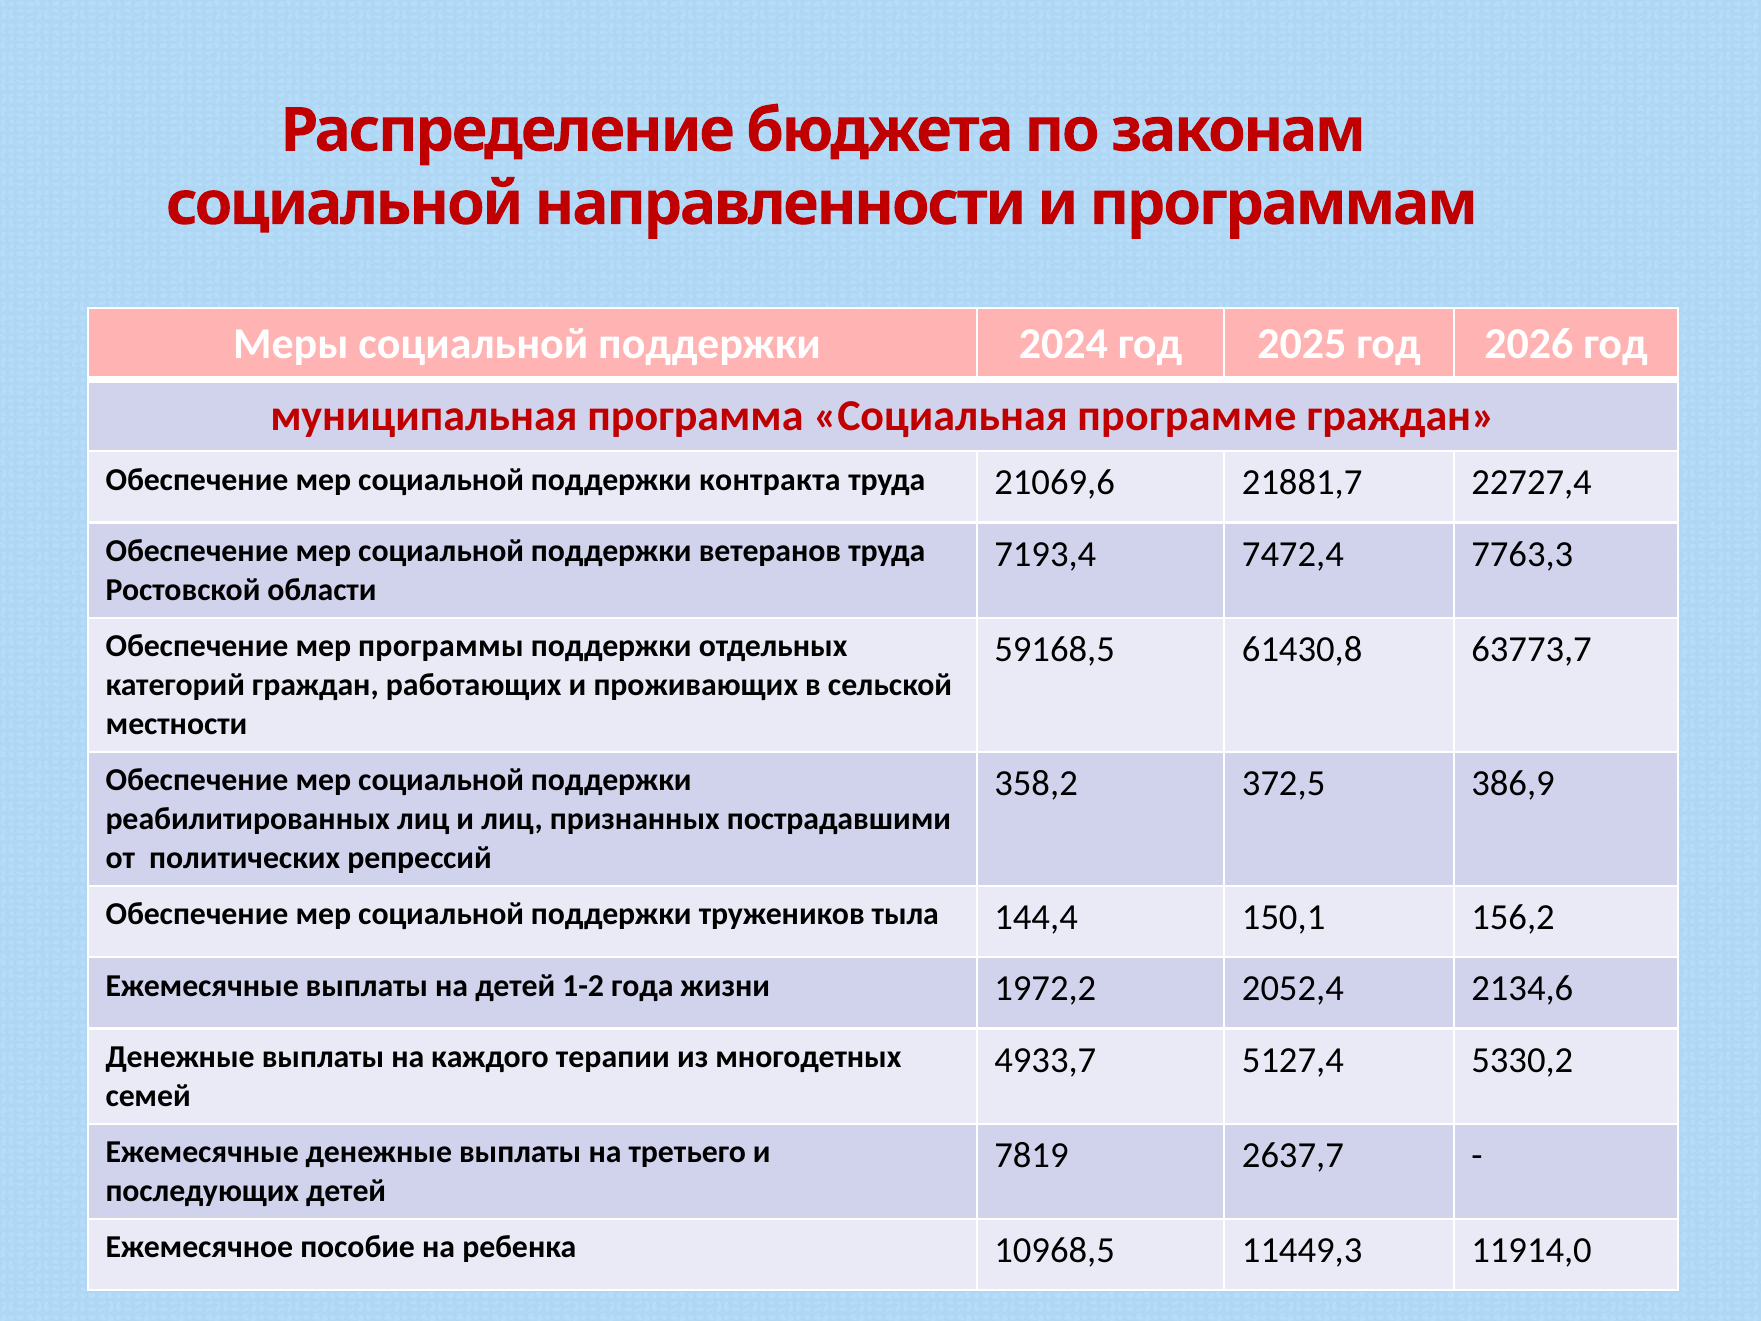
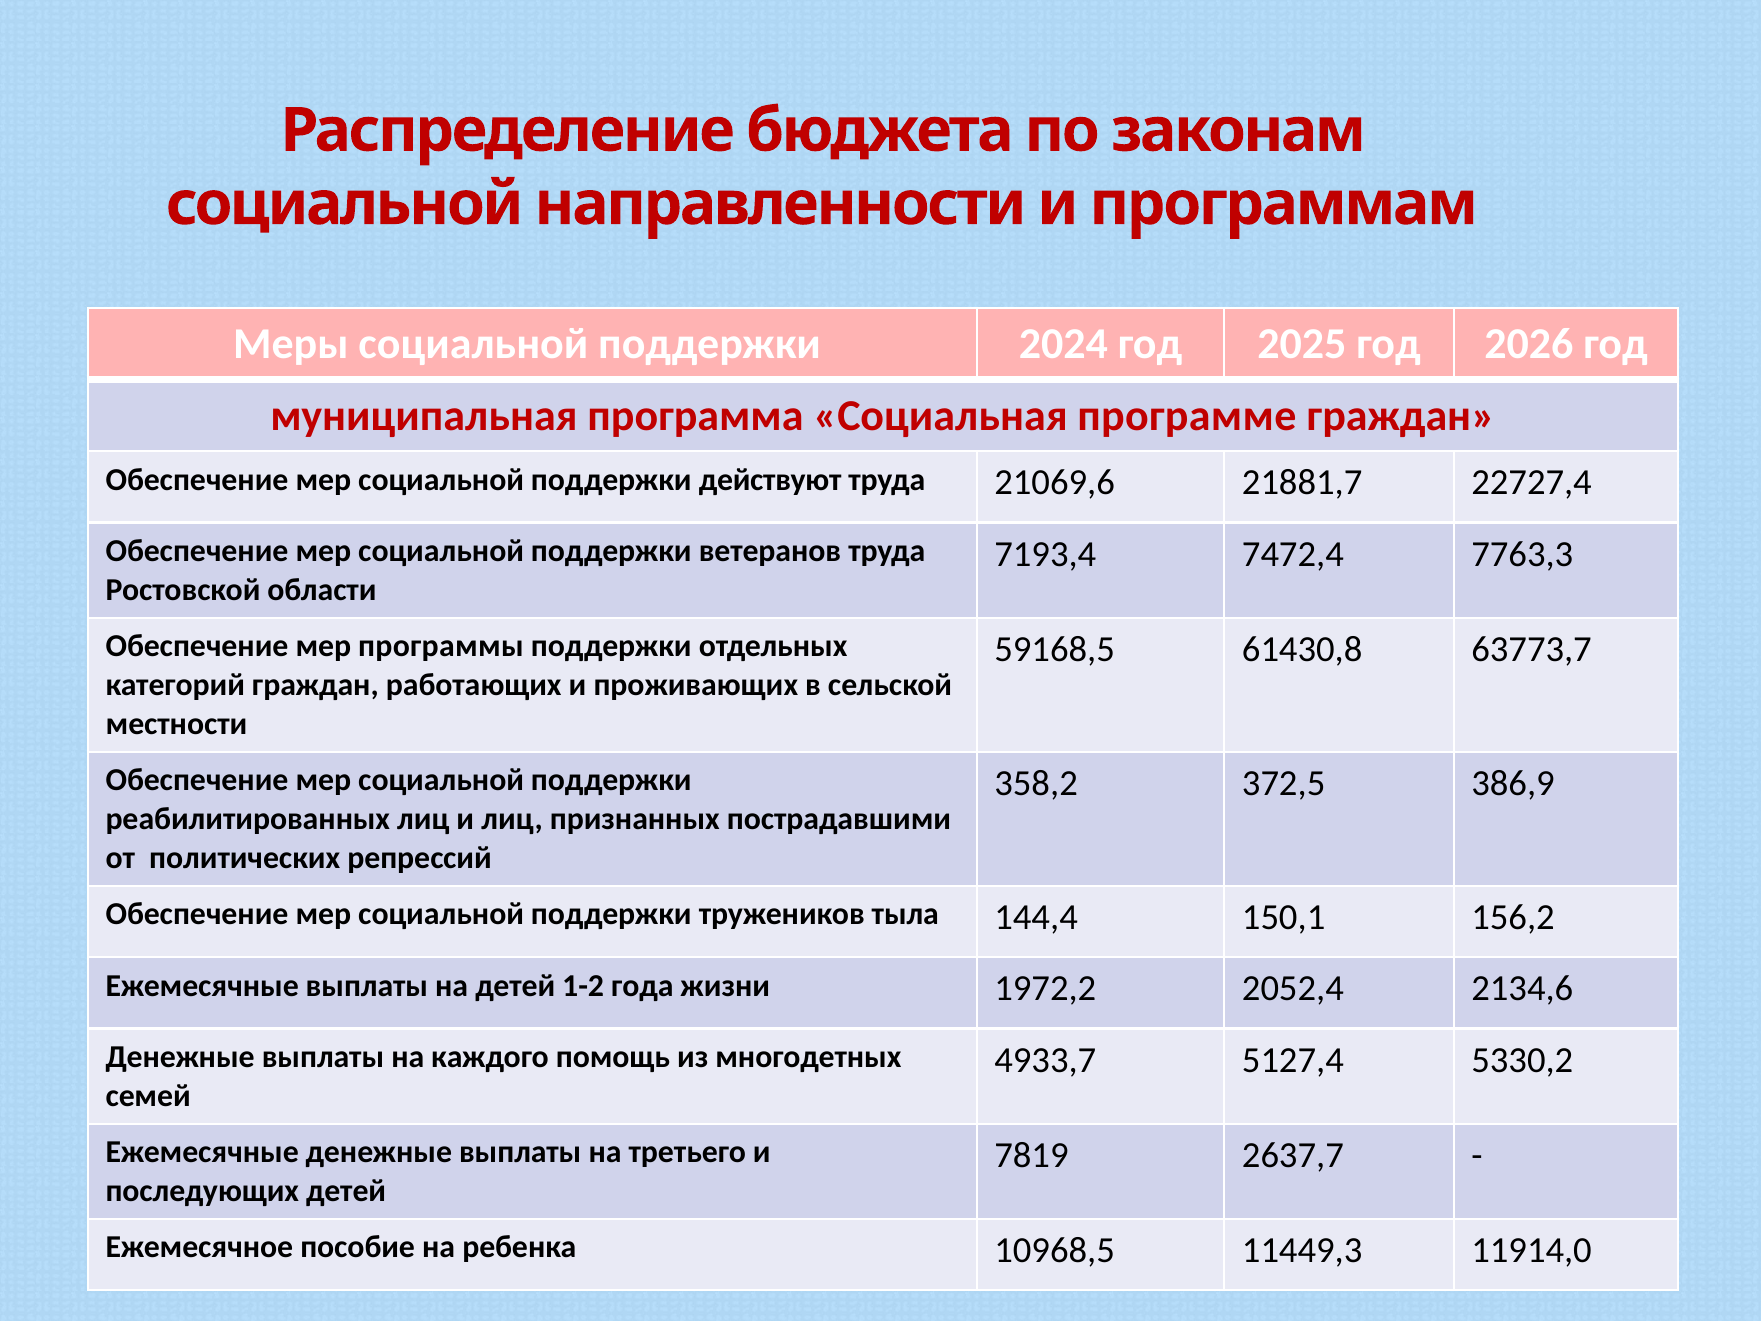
контракта: контракта -> действуют
терапии: терапии -> помощь
